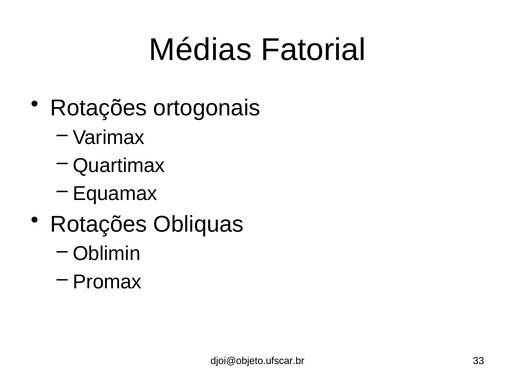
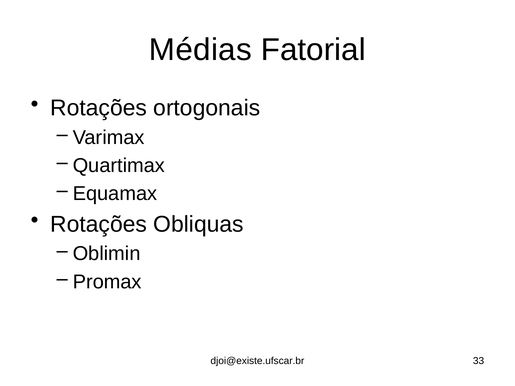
djoi@objeto.ufscar.br: djoi@objeto.ufscar.br -> djoi@existe.ufscar.br
